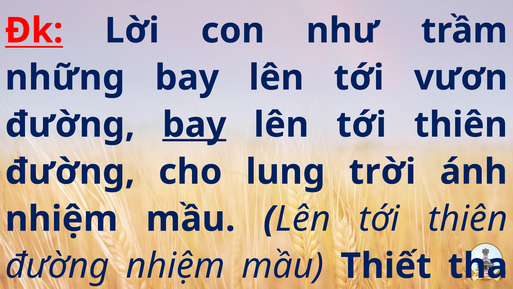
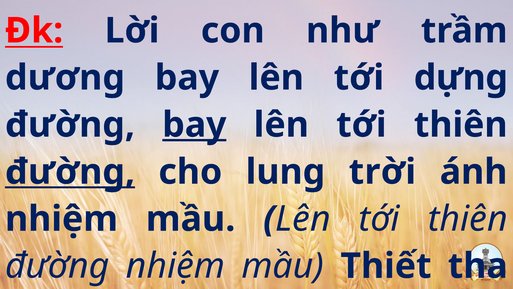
những: những -> dương
vươn: vươn -> dựng
đường at (70, 172) underline: none -> present
